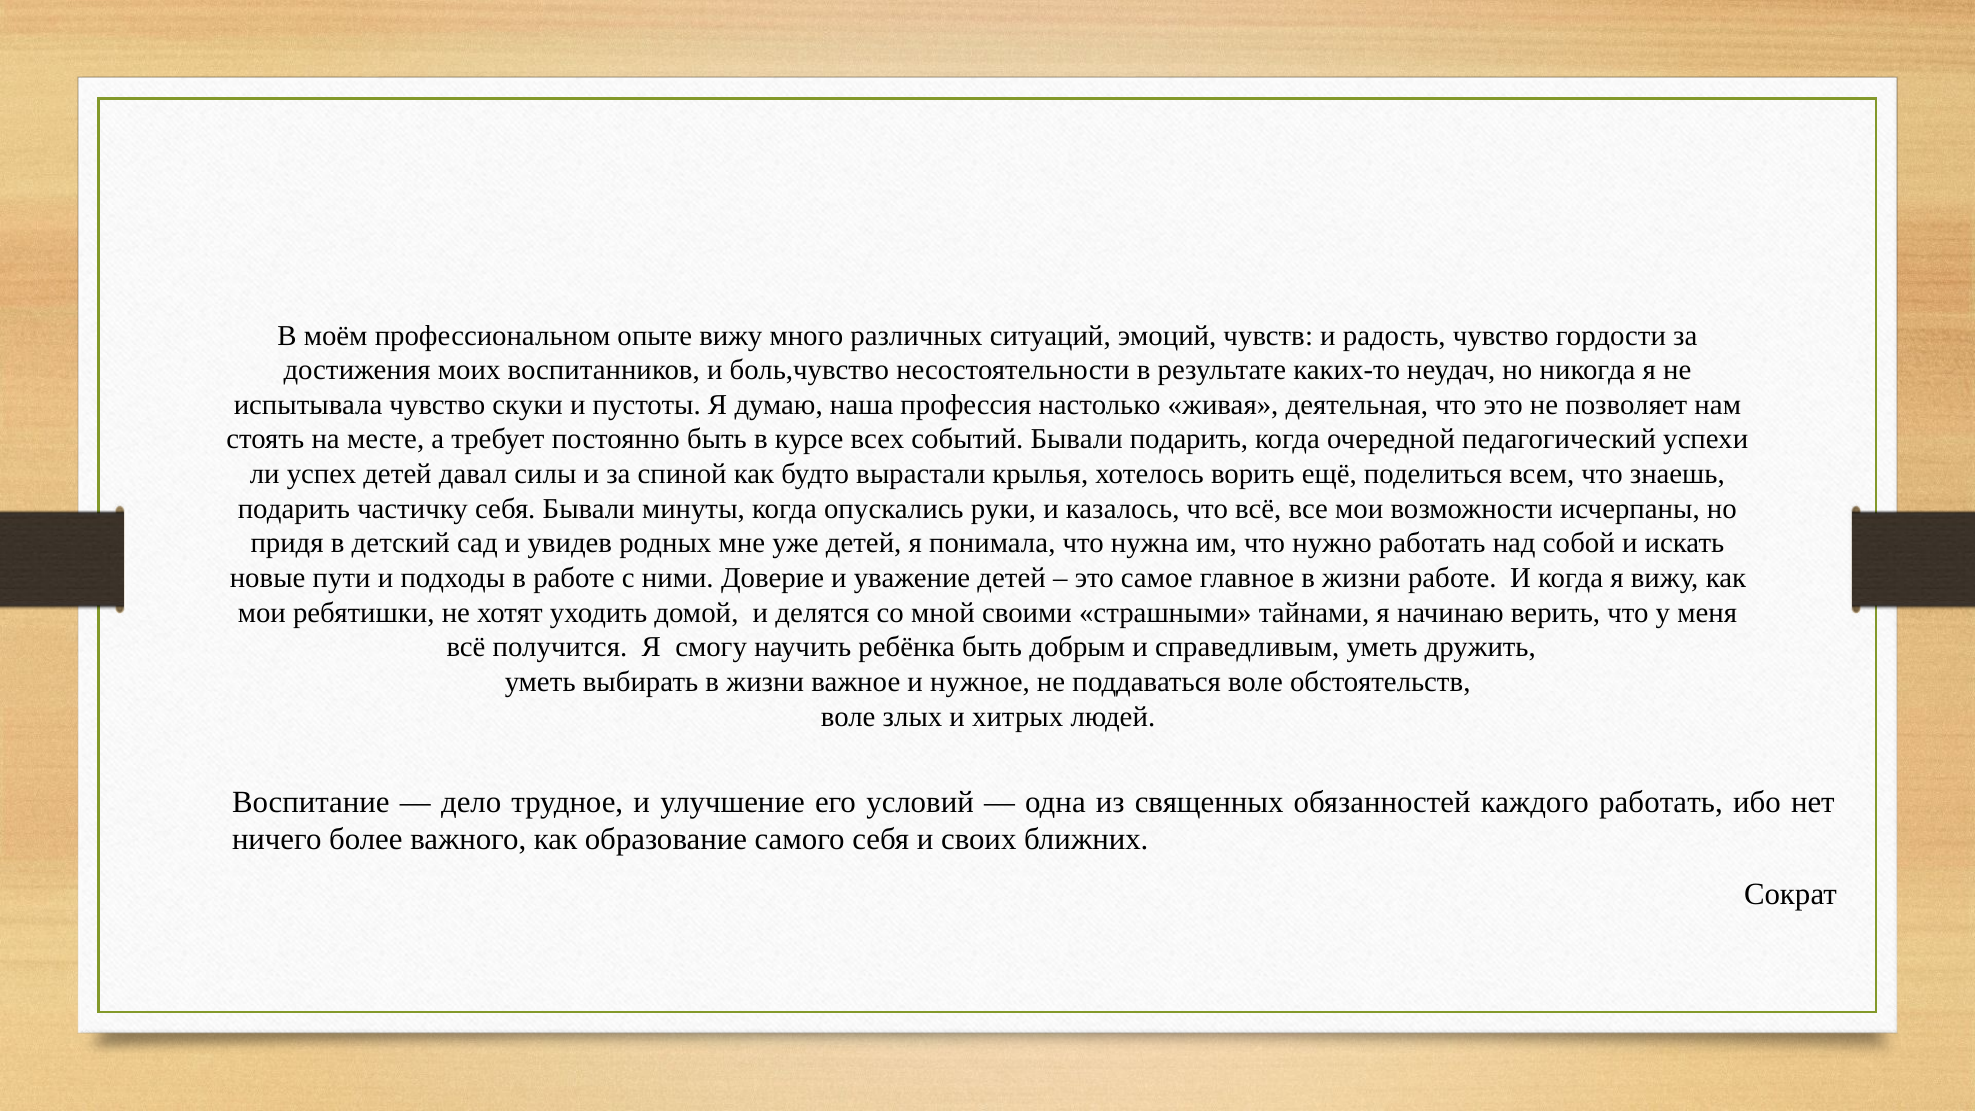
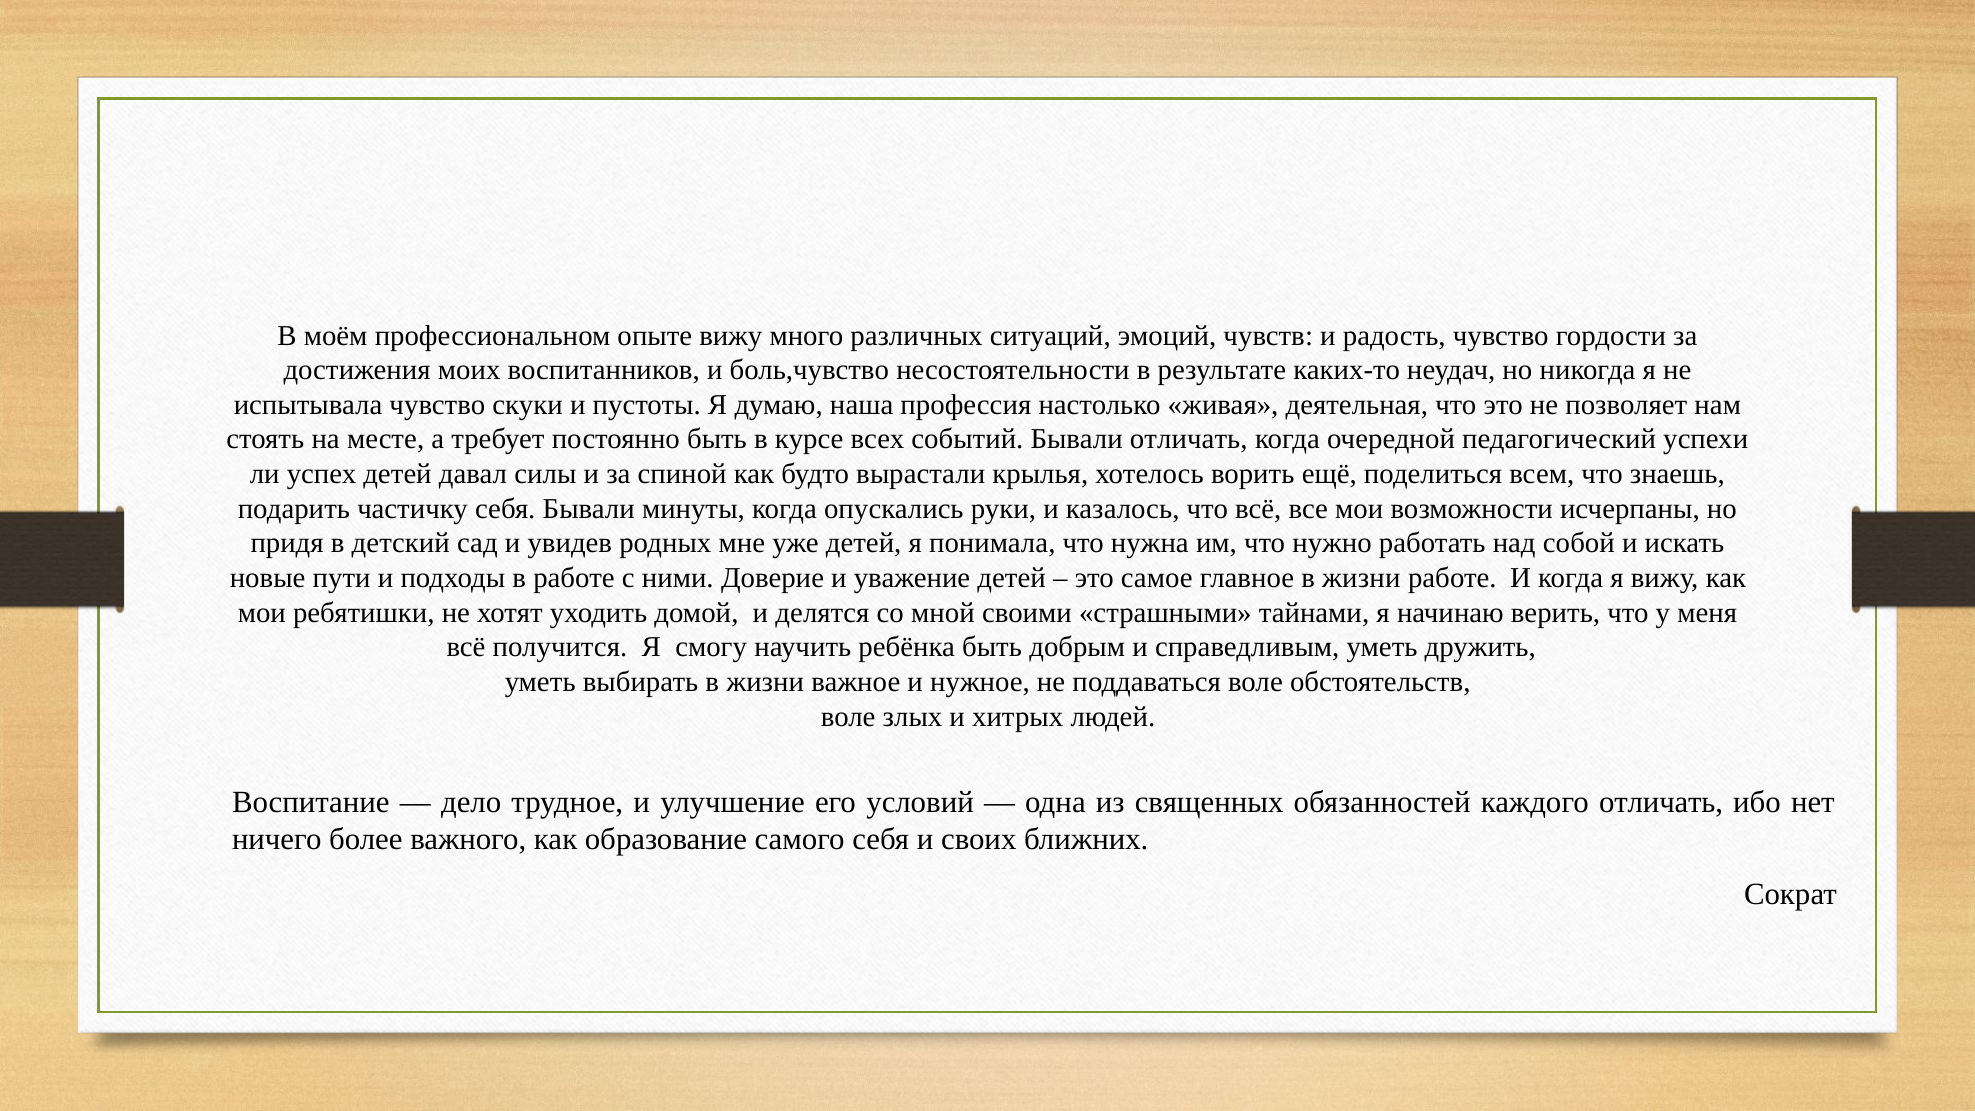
Бывали подарить: подарить -> отличать
каждого работать: работать -> отличать
